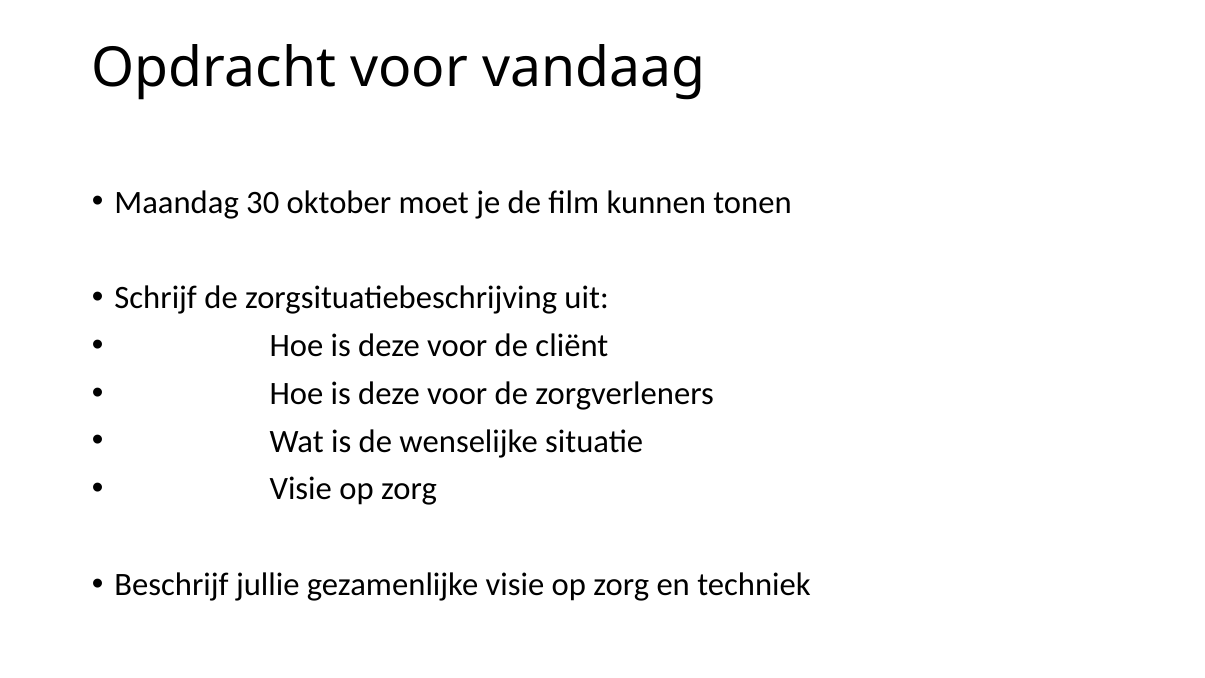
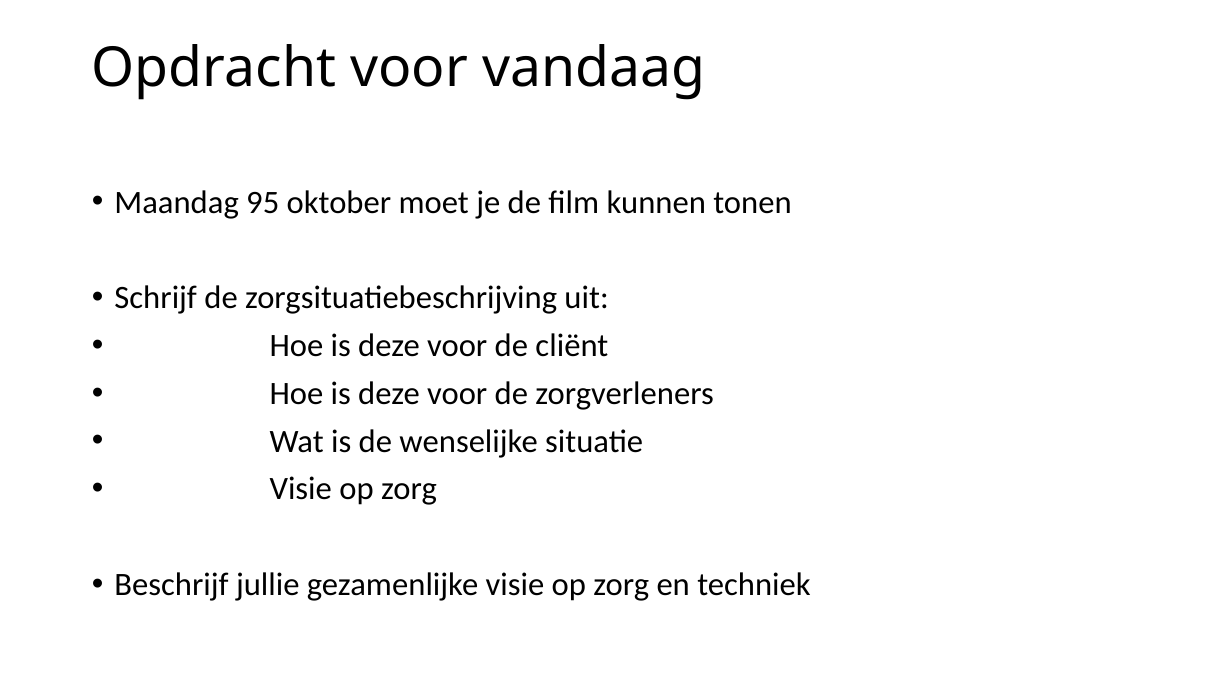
30: 30 -> 95
